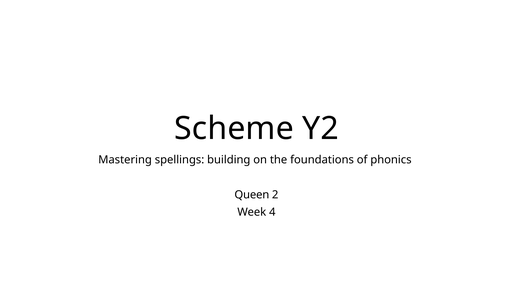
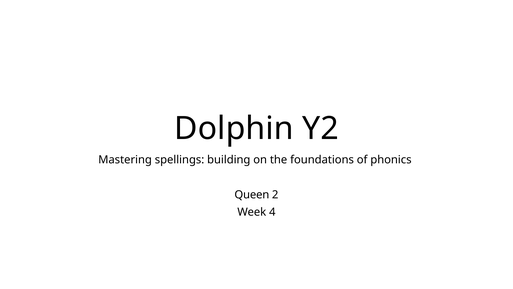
Scheme: Scheme -> Dolphin
